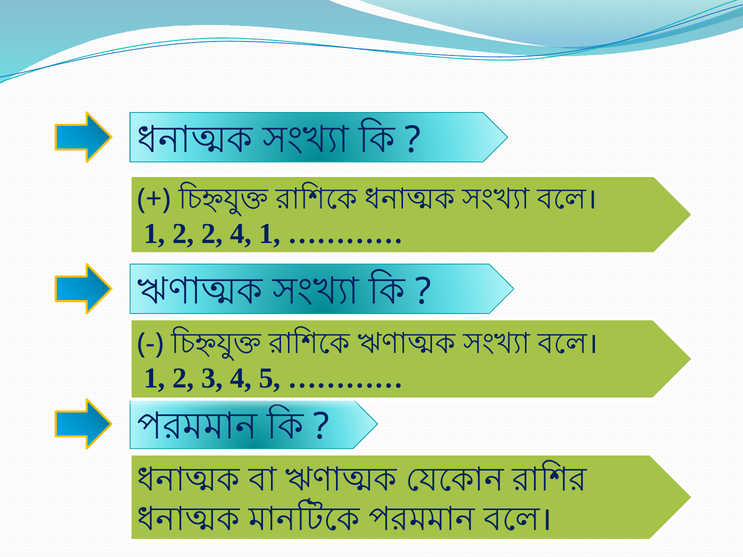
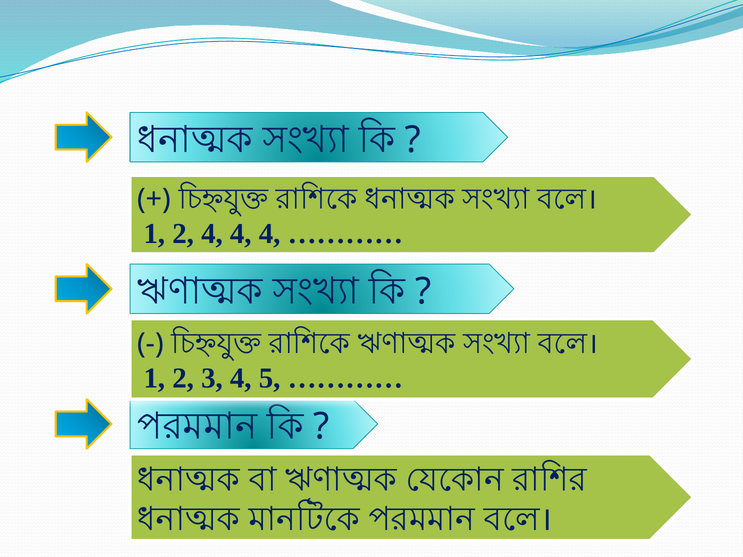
2 2: 2 -> 4
1 at (270, 234): 1 -> 4
